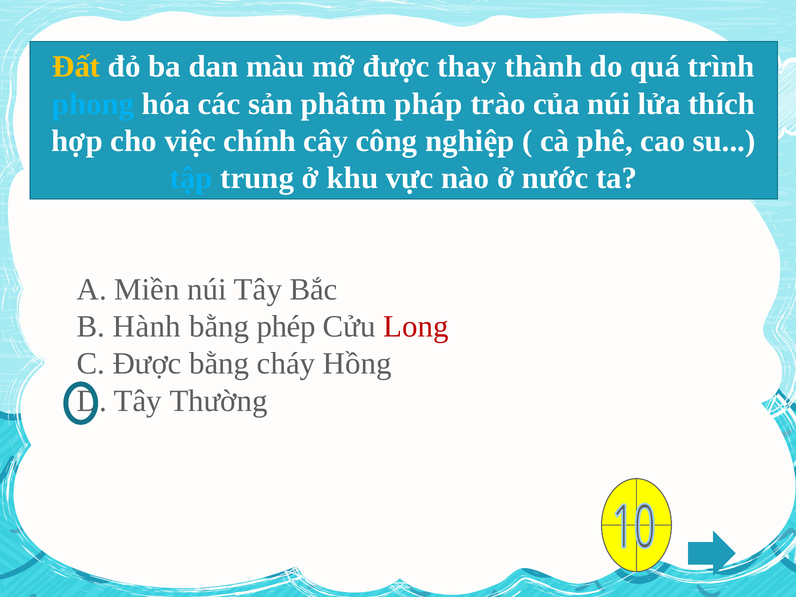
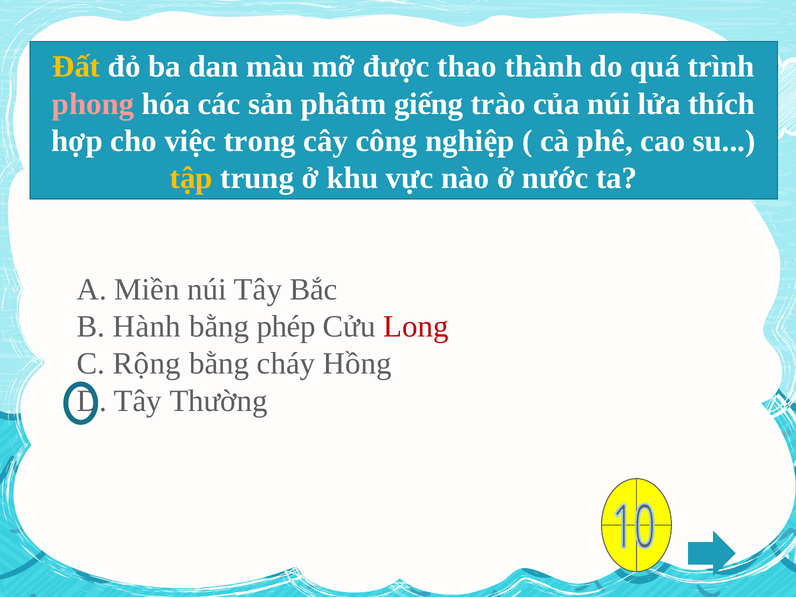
thay: thay -> thao
phong colour: light blue -> pink
pháp: pháp -> giếng
chính: chính -> trong
tập colour: light blue -> yellow
C Được: Được -> Rộng
